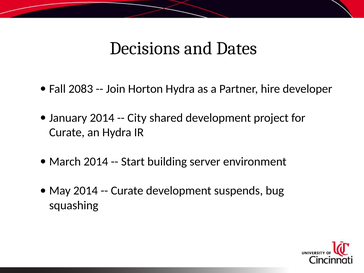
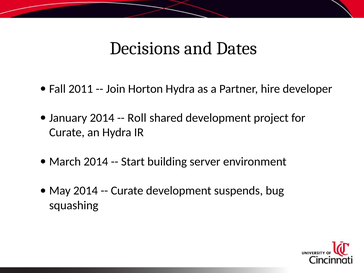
2083: 2083 -> 2011
City: City -> Roll
